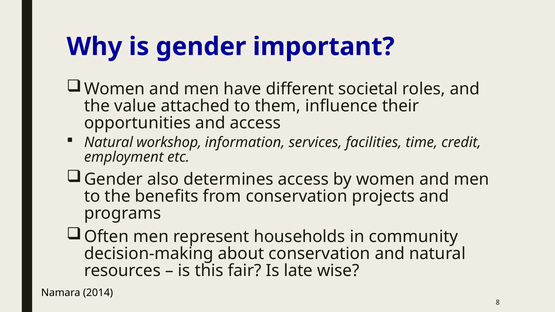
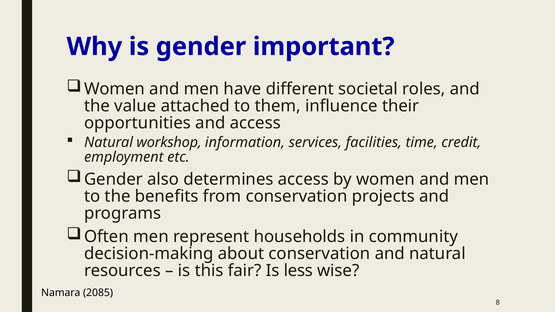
late: late -> less
2014: 2014 -> 2085
